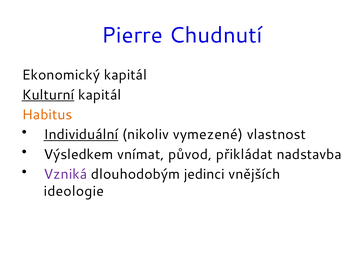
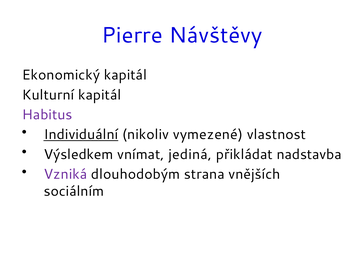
Chudnutí: Chudnutí -> Návštěvy
Kulturní underline: present -> none
Habitus colour: orange -> purple
původ: původ -> jediná
jedinci: jedinci -> strana
ideologie: ideologie -> sociálním
